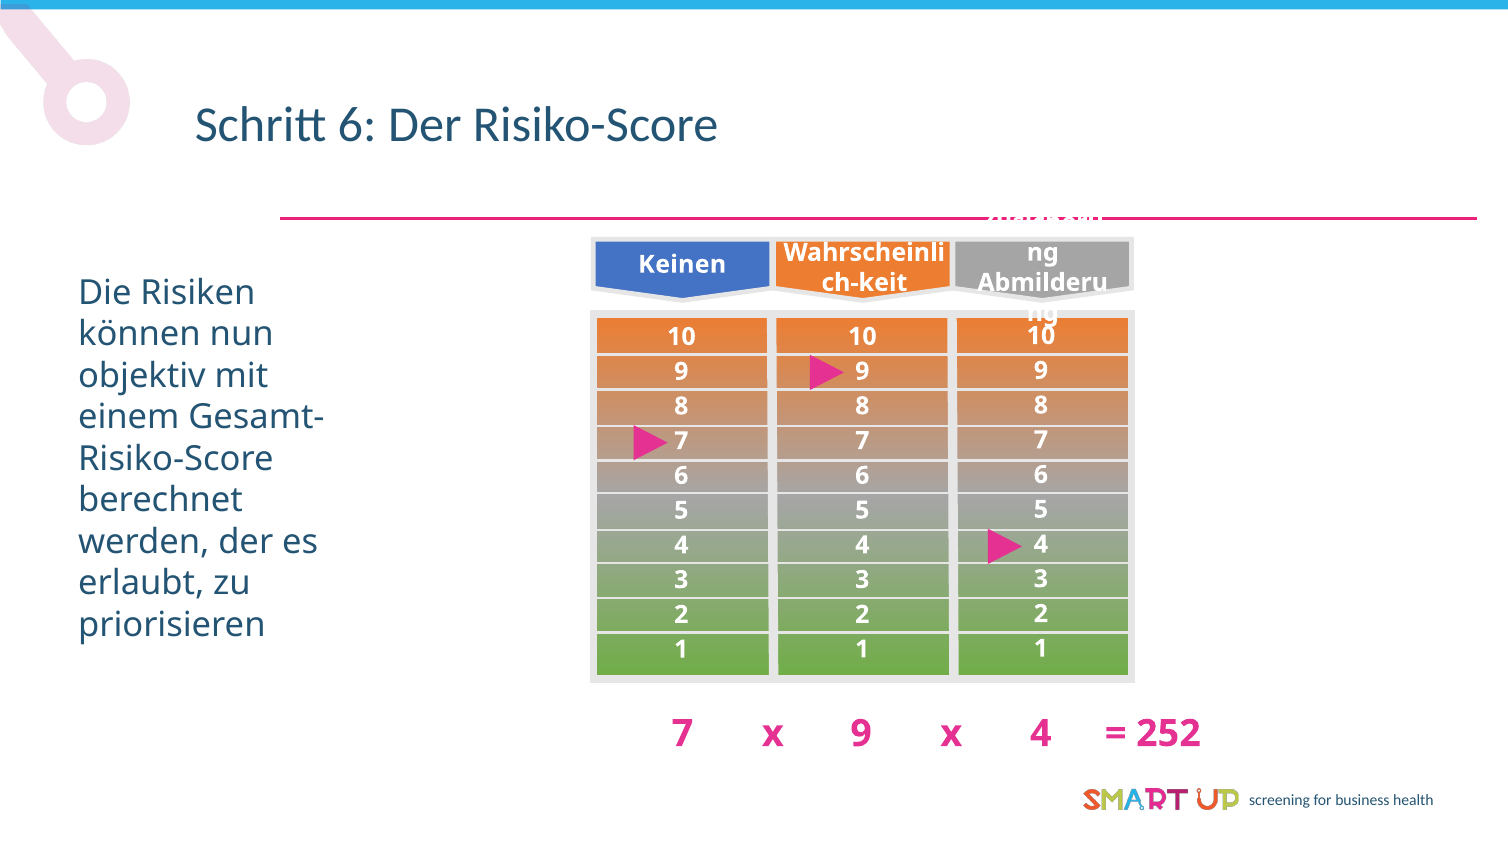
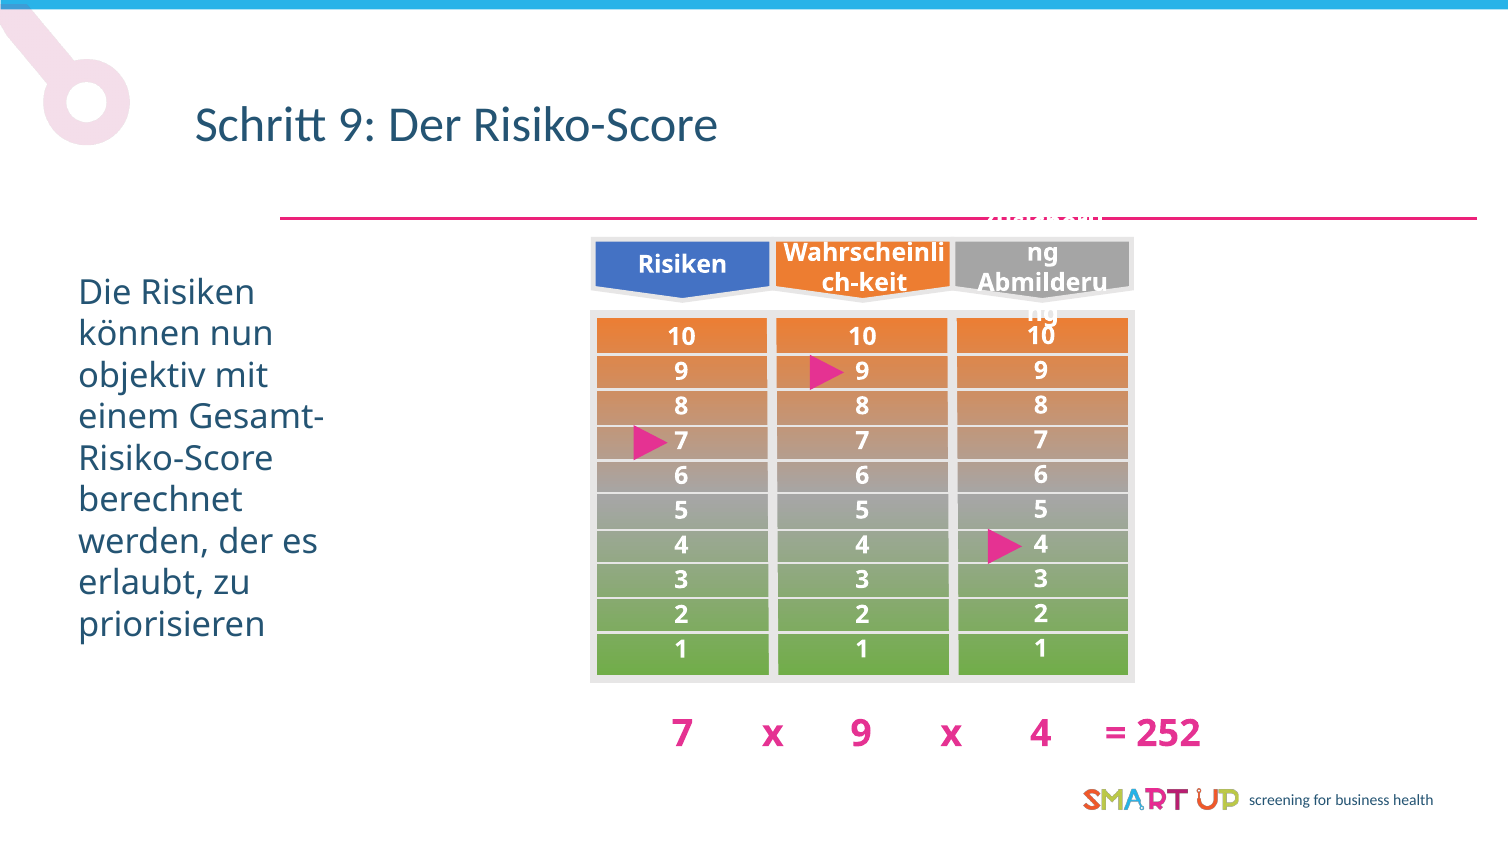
Schritt 6: 6 -> 9
Keinen at (682, 264): Keinen -> Risiken
